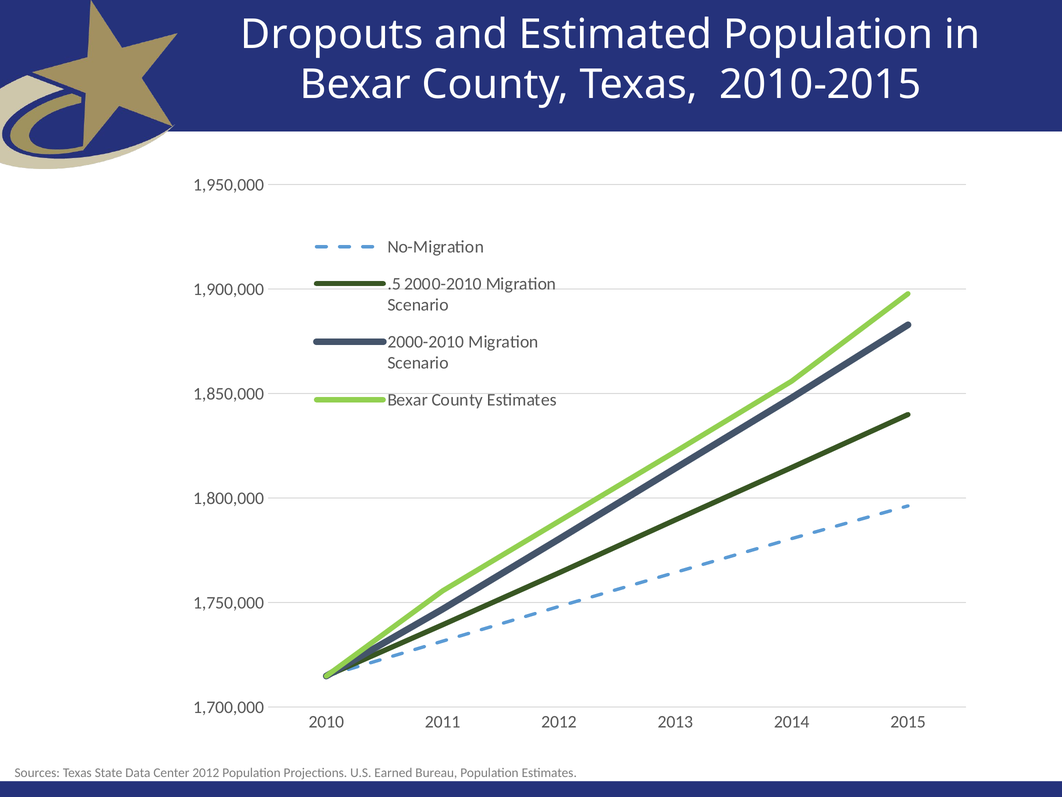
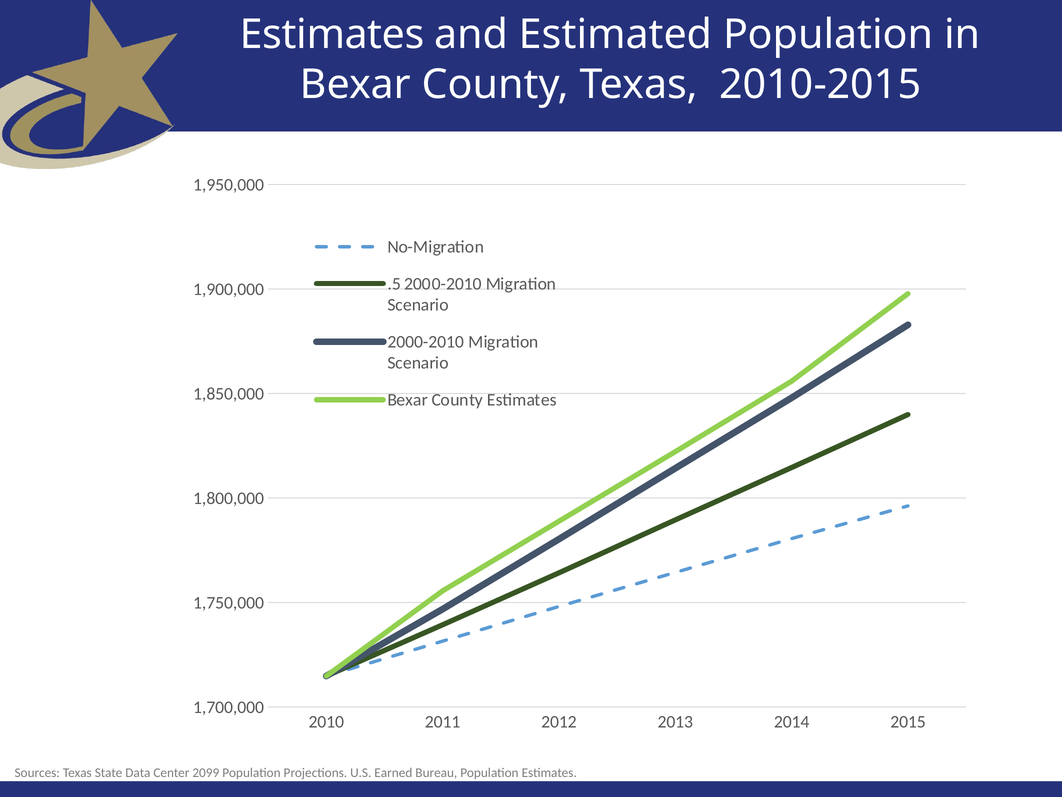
Dropouts at (332, 35): Dropouts -> Estimates
Center 2012: 2012 -> 2099
